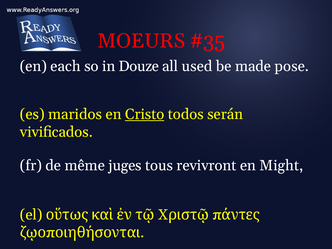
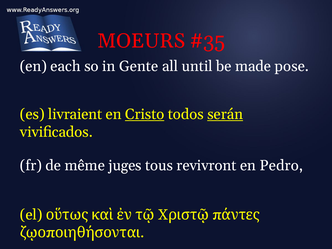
Douze: Douze -> Gente
used: used -> until
maridos: maridos -> livraient
serán underline: none -> present
Might: Might -> Pedro
